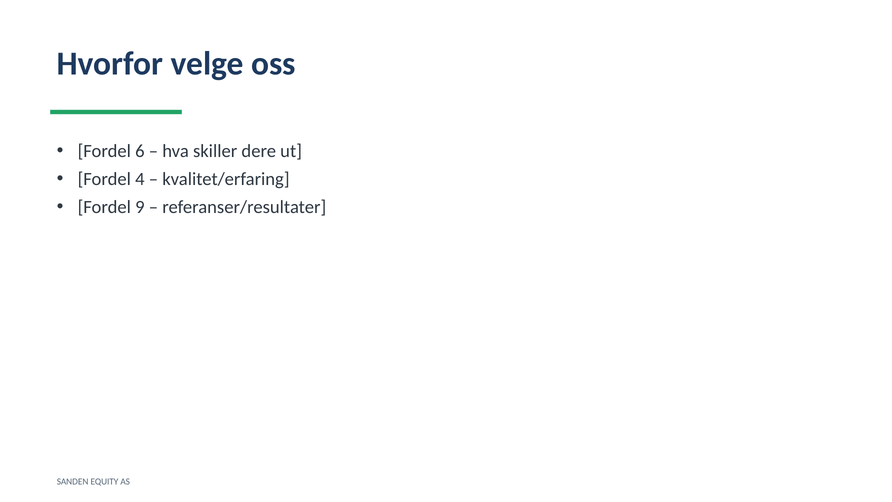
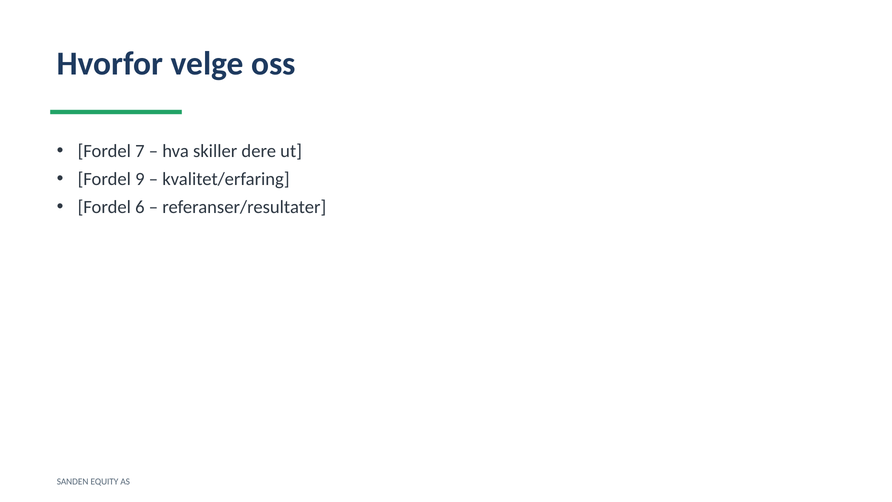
6: 6 -> 7
4: 4 -> 9
9: 9 -> 6
